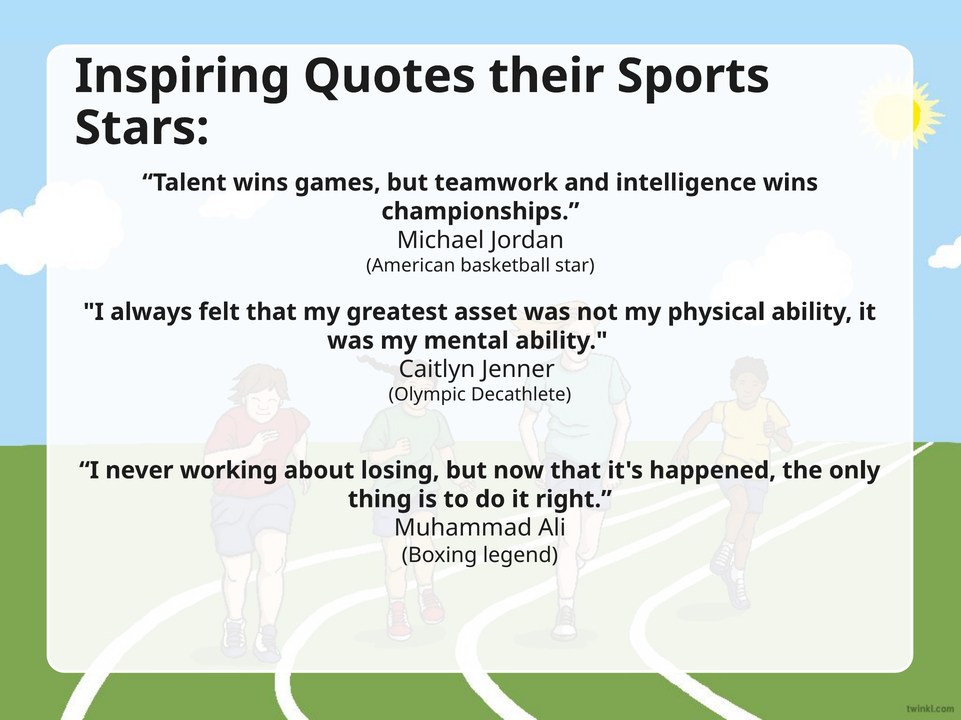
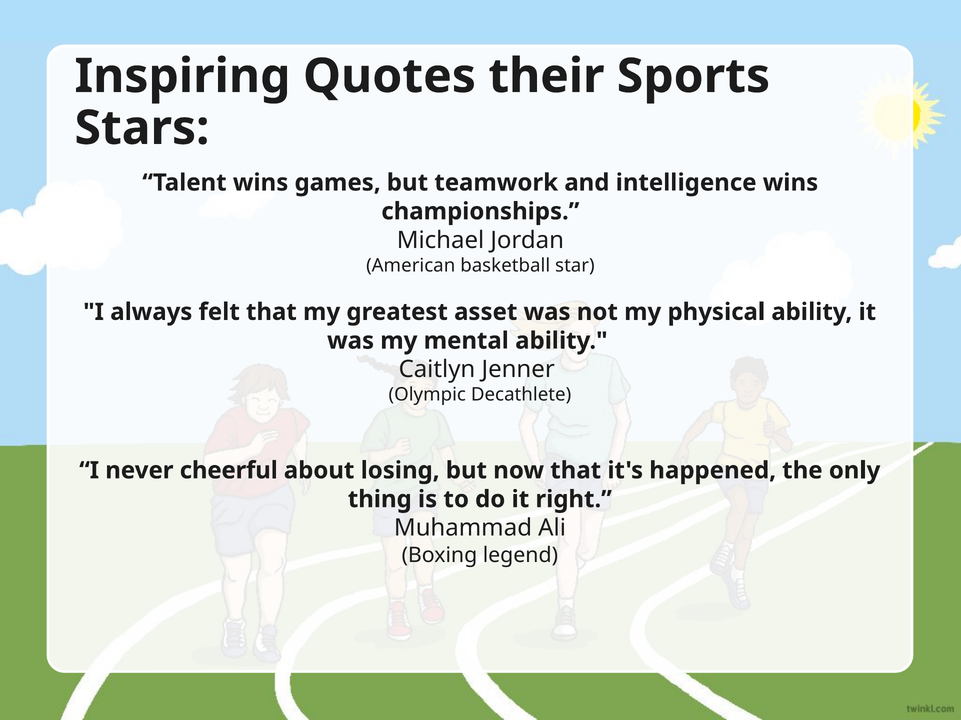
working: working -> cheerful
